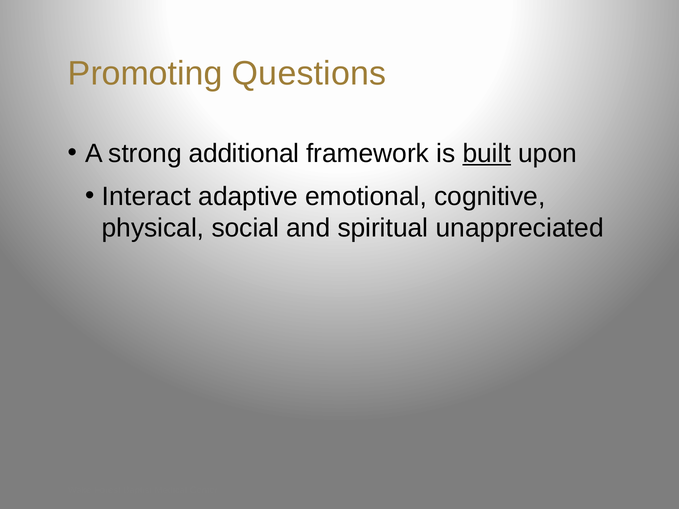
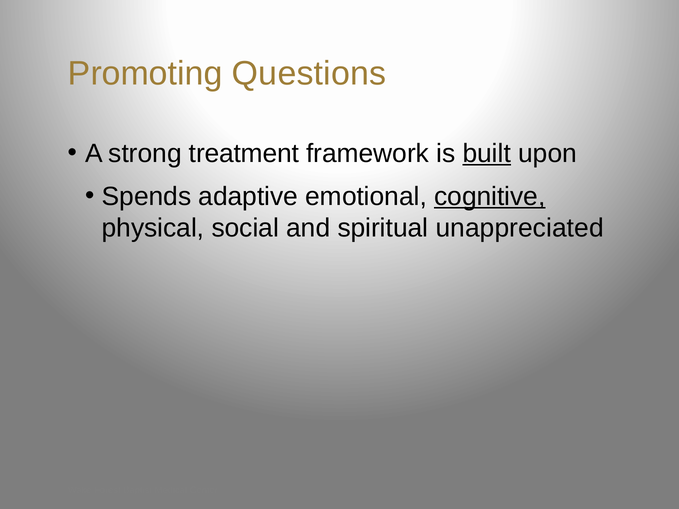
additional: additional -> treatment
Interact: Interact -> Spends
cognitive underline: none -> present
